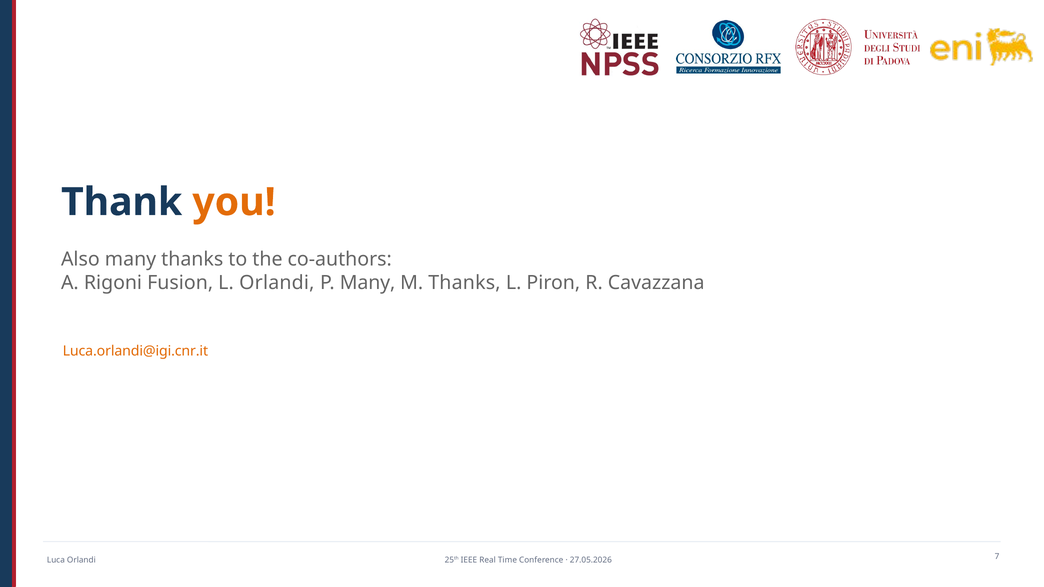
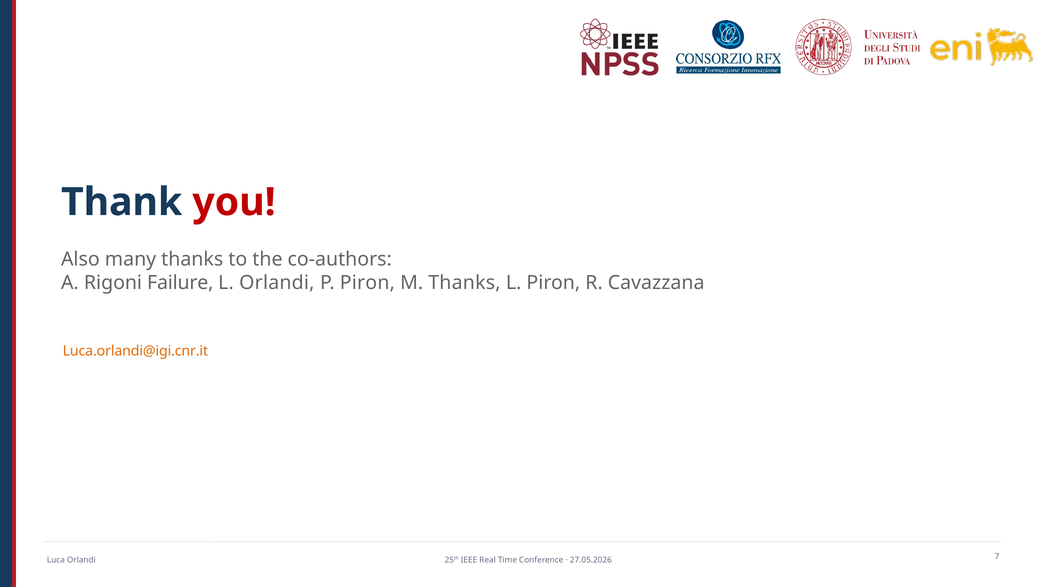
you colour: orange -> red
Fusion: Fusion -> Failure
P Many: Many -> Piron
